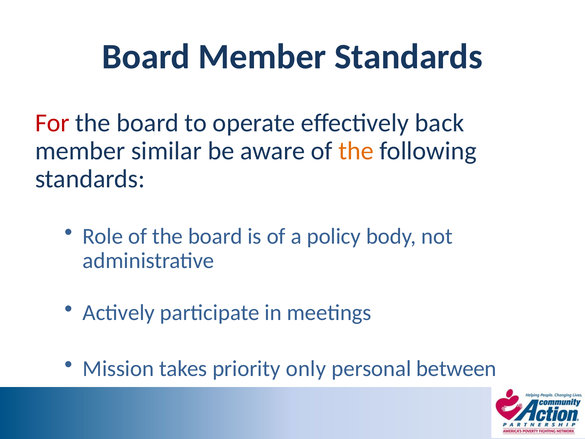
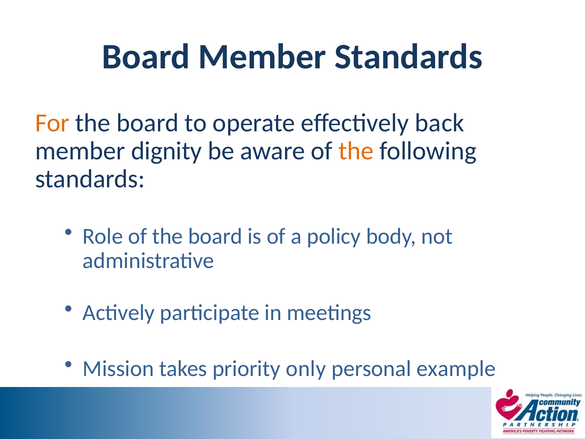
For colour: red -> orange
similar: similar -> dignity
between: between -> example
